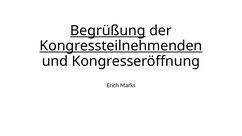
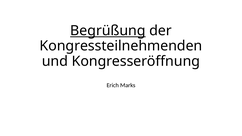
Kongressteilnehmenden underline: present -> none
